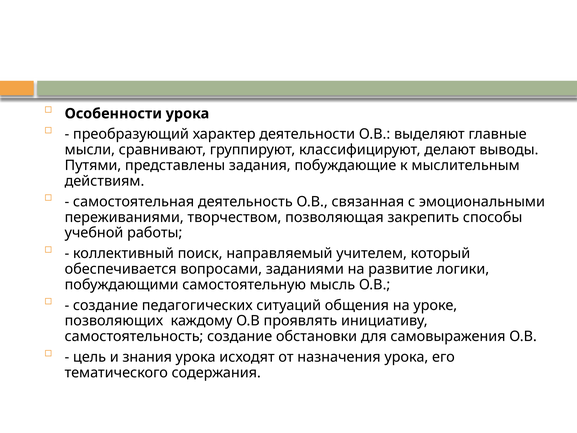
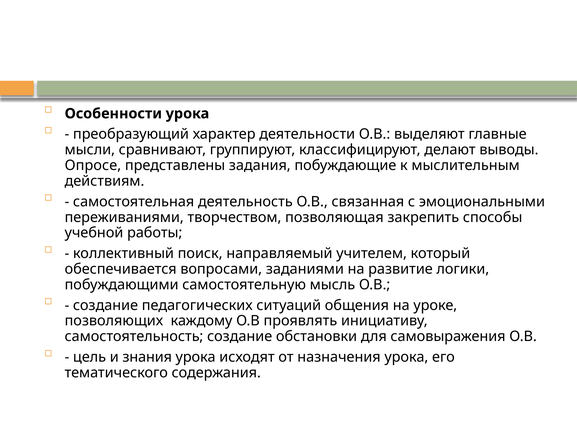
Путями: Путями -> Опросе
